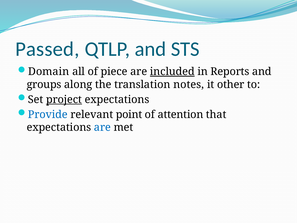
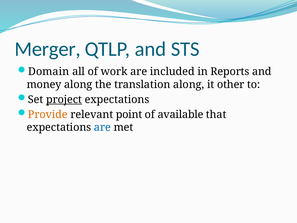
Passed: Passed -> Merger
piece: piece -> work
included underline: present -> none
groups: groups -> money
translation notes: notes -> along
Provide colour: blue -> orange
attention: attention -> available
